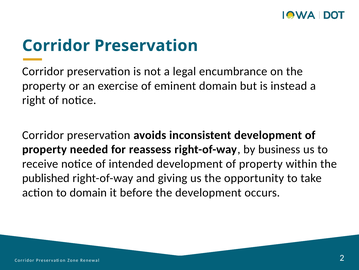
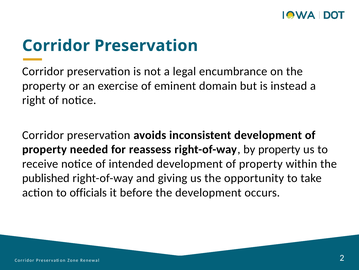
by business: business -> property
to domain: domain -> officials
